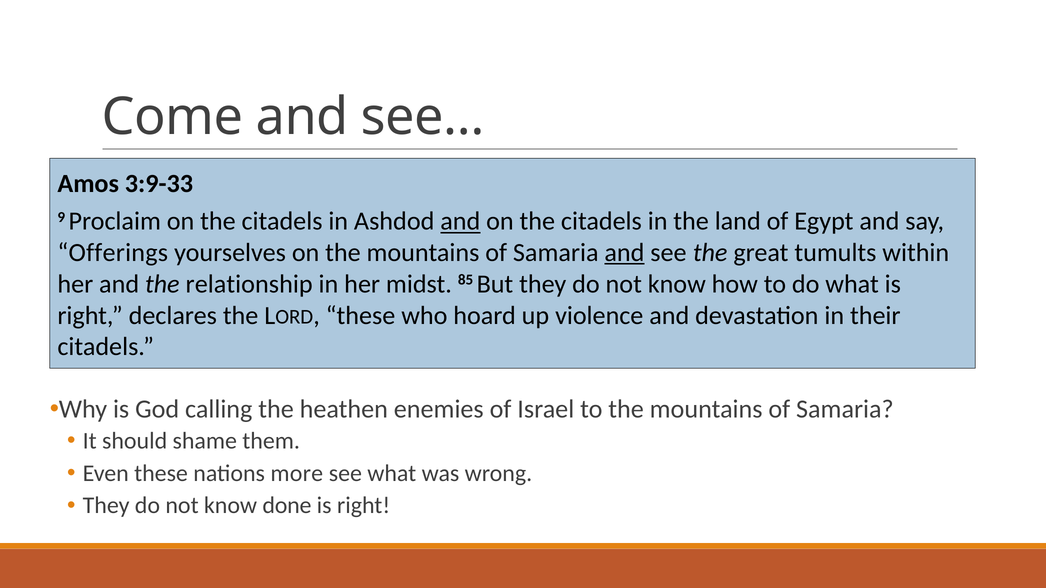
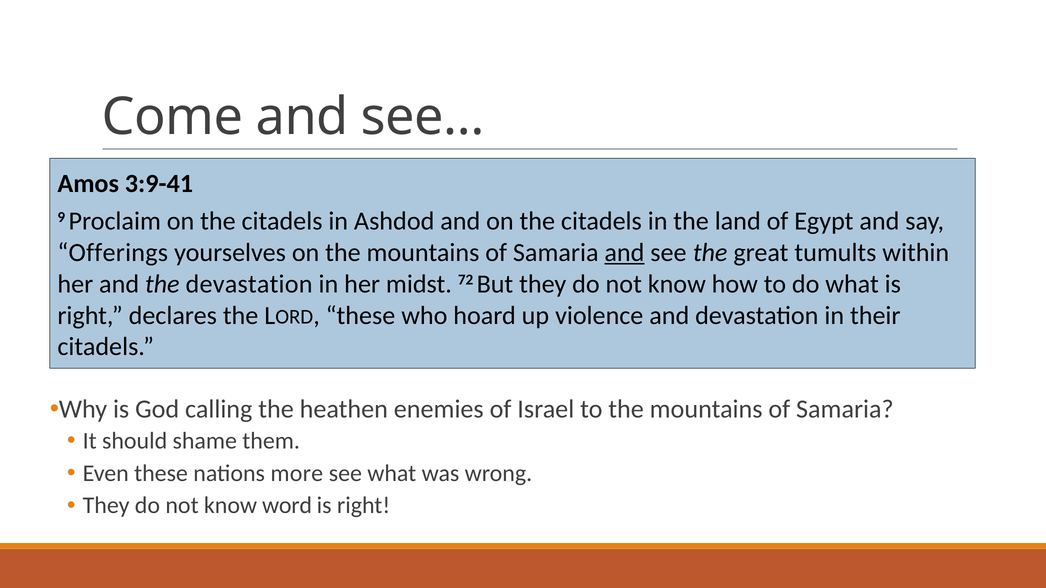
3:9-33: 3:9-33 -> 3:9-41
and at (460, 221) underline: present -> none
the relationship: relationship -> devastation
85: 85 -> 72
done: done -> word
